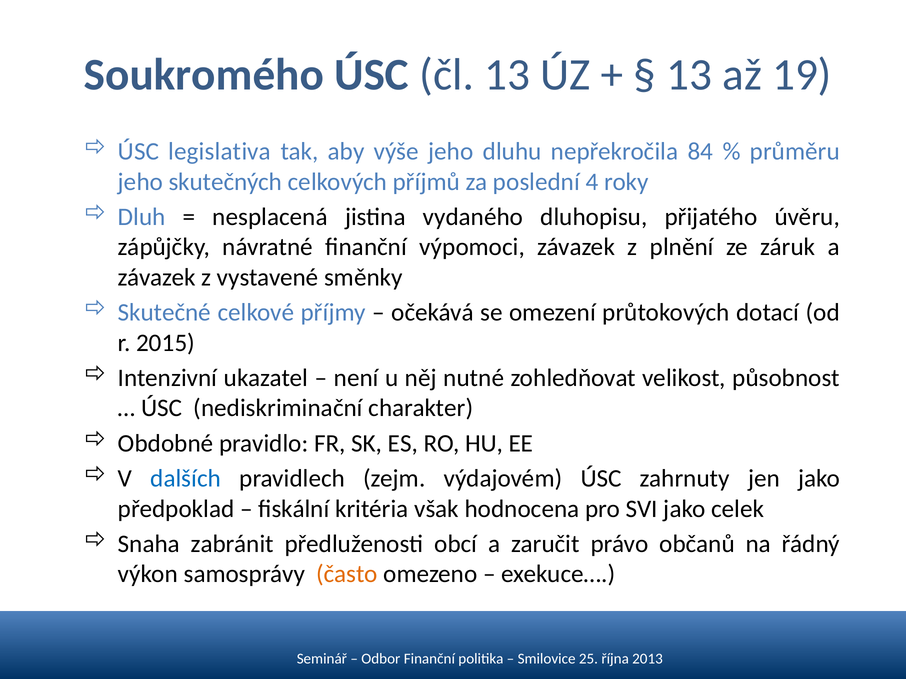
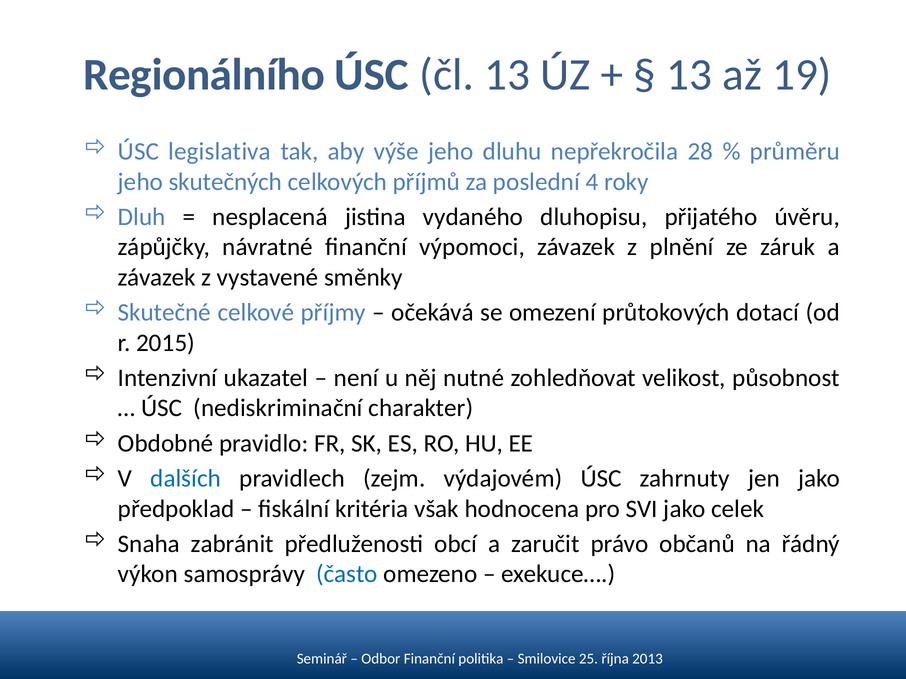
Soukromého: Soukromého -> Regionálního
84: 84 -> 28
často colour: orange -> blue
